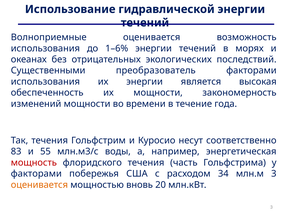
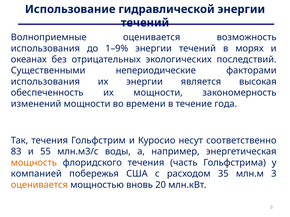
1–6%: 1–6% -> 1–9%
преобразователь: преобразователь -> непериодические
мощность colour: red -> orange
факторами at (36, 174): факторами -> компанией
34: 34 -> 35
